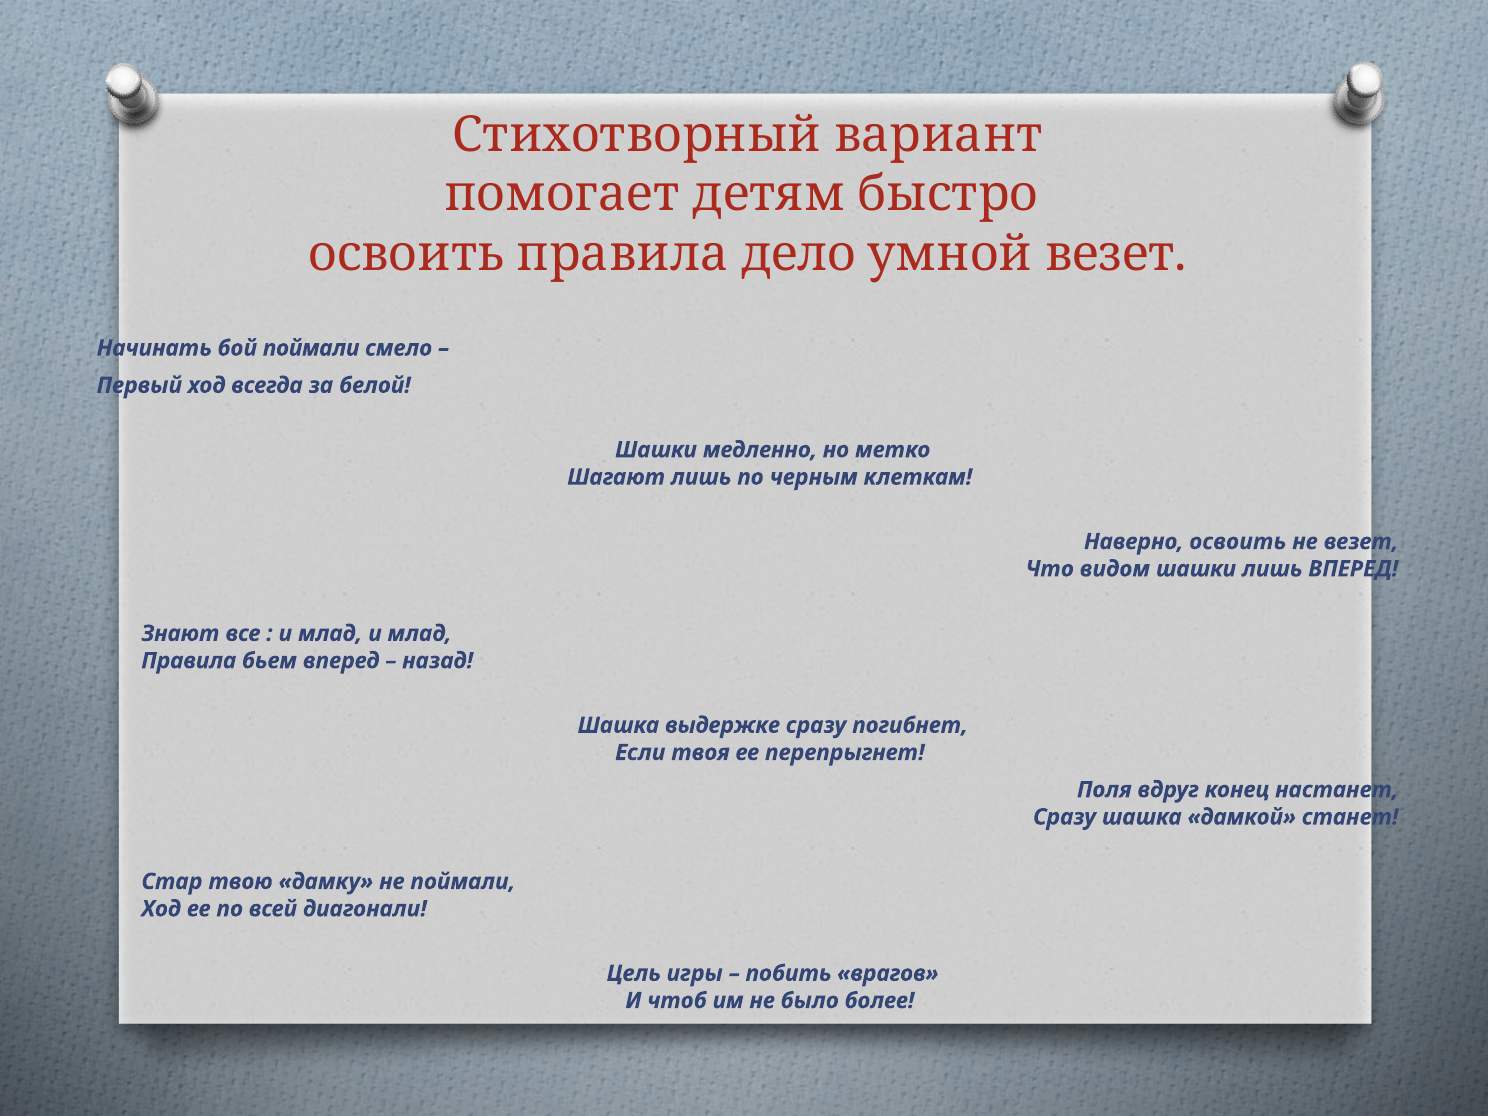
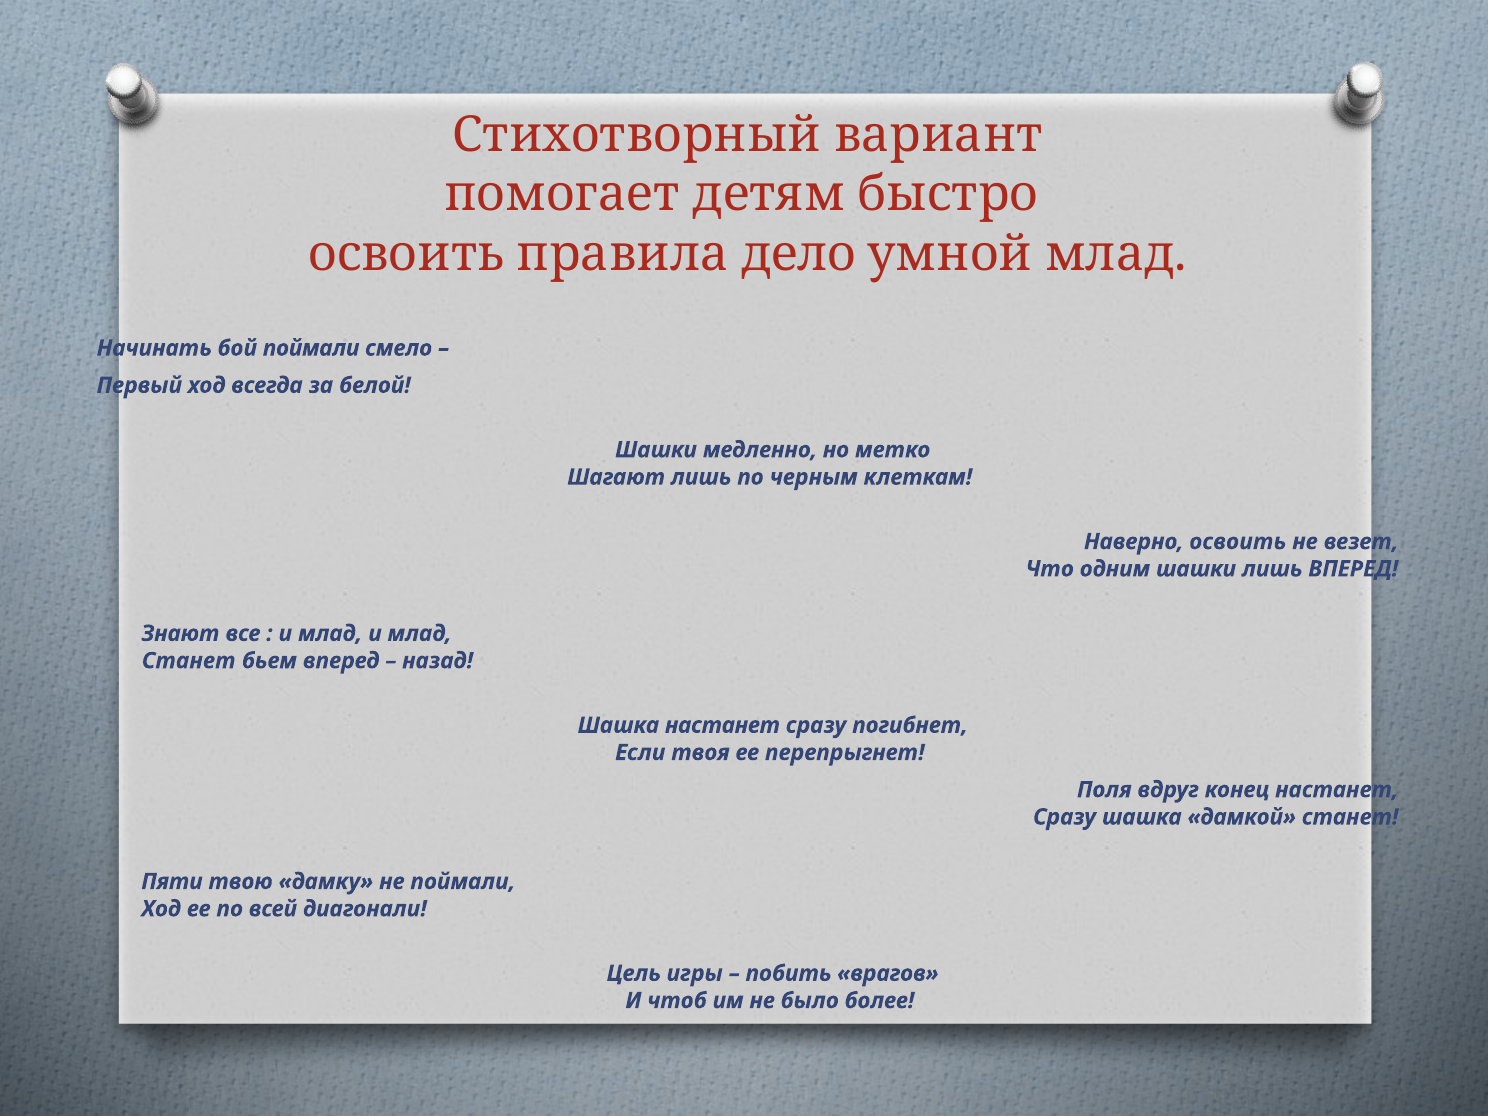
умной везет: везет -> млад
видом: видом -> одним
Правила at (189, 661): Правила -> Станет
Шашка выдержке: выдержке -> настанет
Стар: Стар -> Пяти
